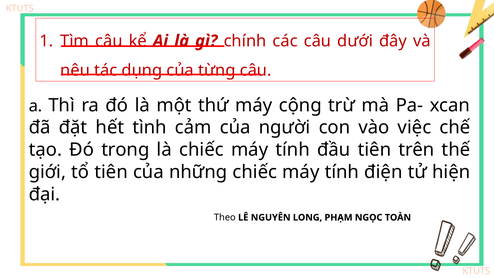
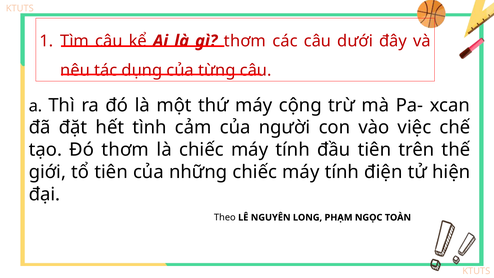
chính at (245, 41): chính -> thơm
Đó trong: trong -> thơm
